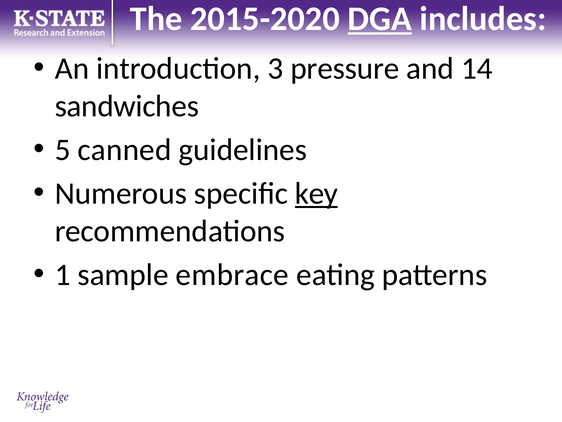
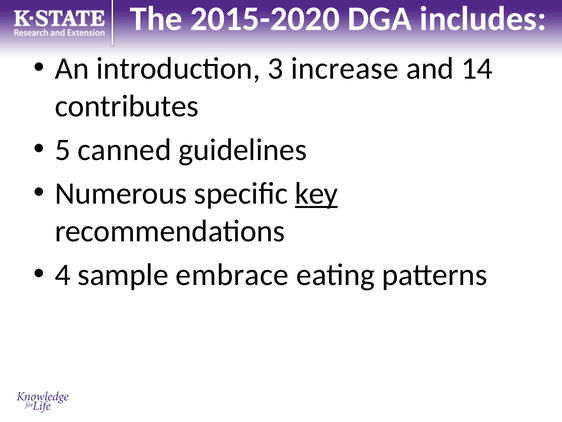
DGA underline: present -> none
pressure: pressure -> increase
sandwiches: sandwiches -> contributes
1: 1 -> 4
